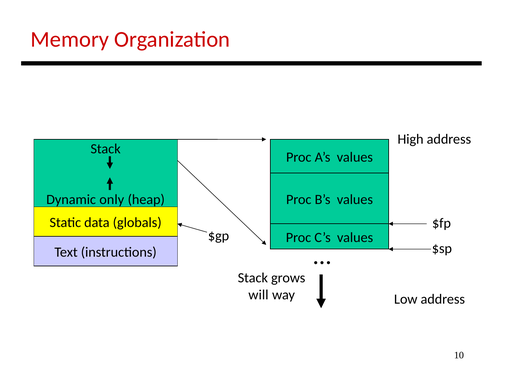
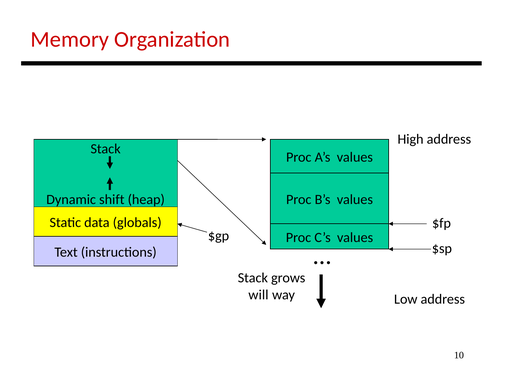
only: only -> shift
